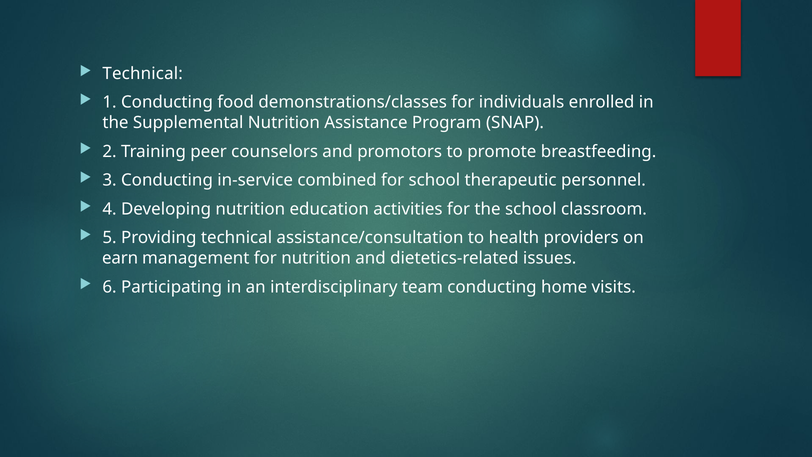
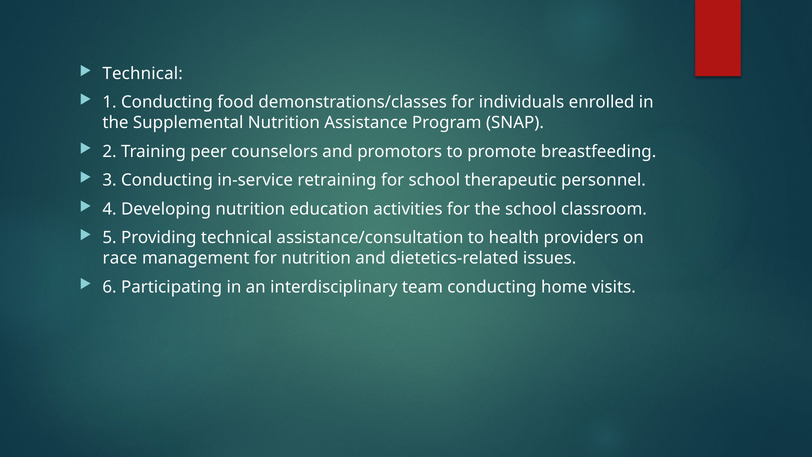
combined: combined -> retraining
earn: earn -> race
